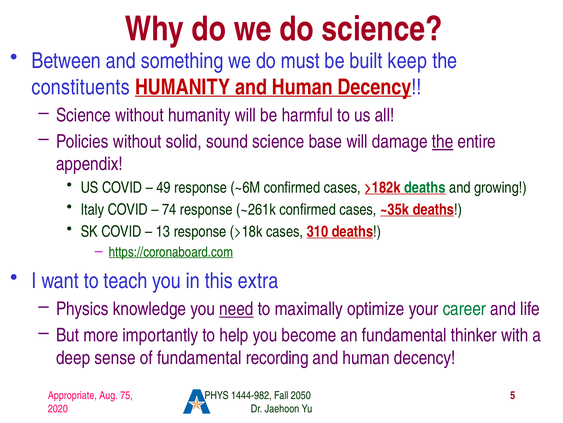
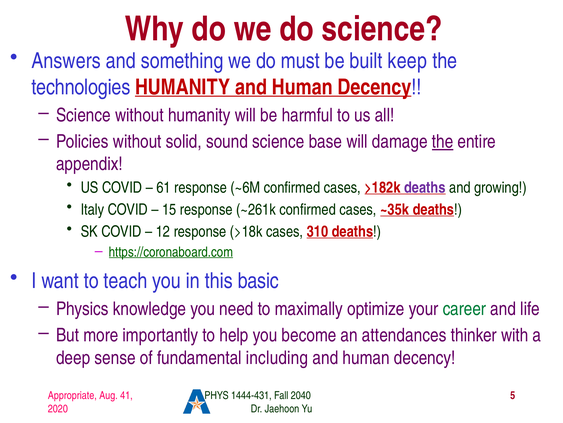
Between: Between -> Answers
constituents: constituents -> technologies
49: 49 -> 61
deaths at (425, 187) colour: green -> purple
74: 74 -> 15
13: 13 -> 12
extra: extra -> basic
need underline: present -> none
an fundamental: fundamental -> attendances
recording: recording -> including
75: 75 -> 41
1444-982: 1444-982 -> 1444-431
2050: 2050 -> 2040
